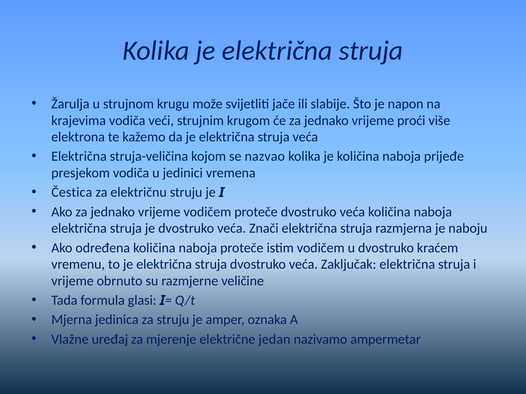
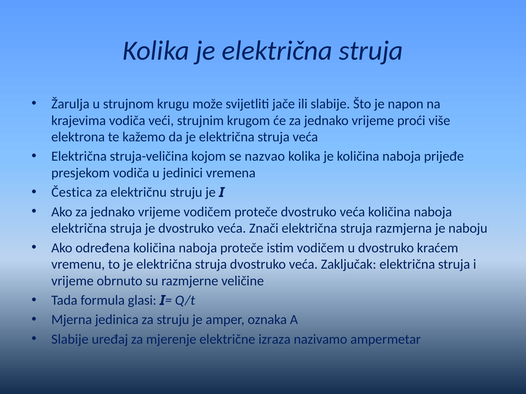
Vlažne at (70, 340): Vlažne -> Slabije
jedan: jedan -> izraza
